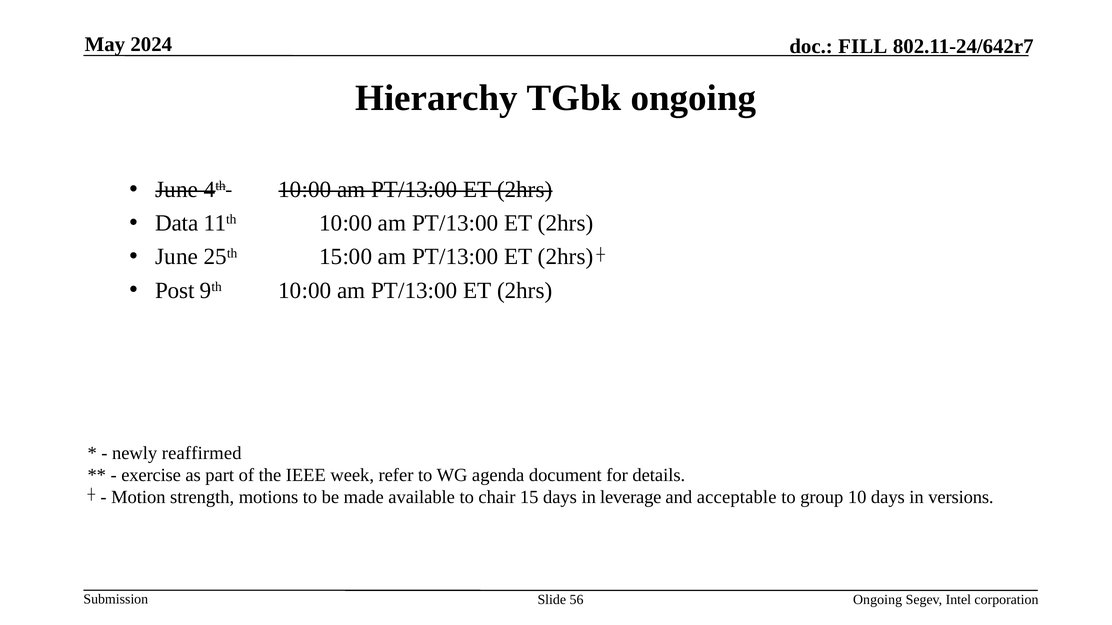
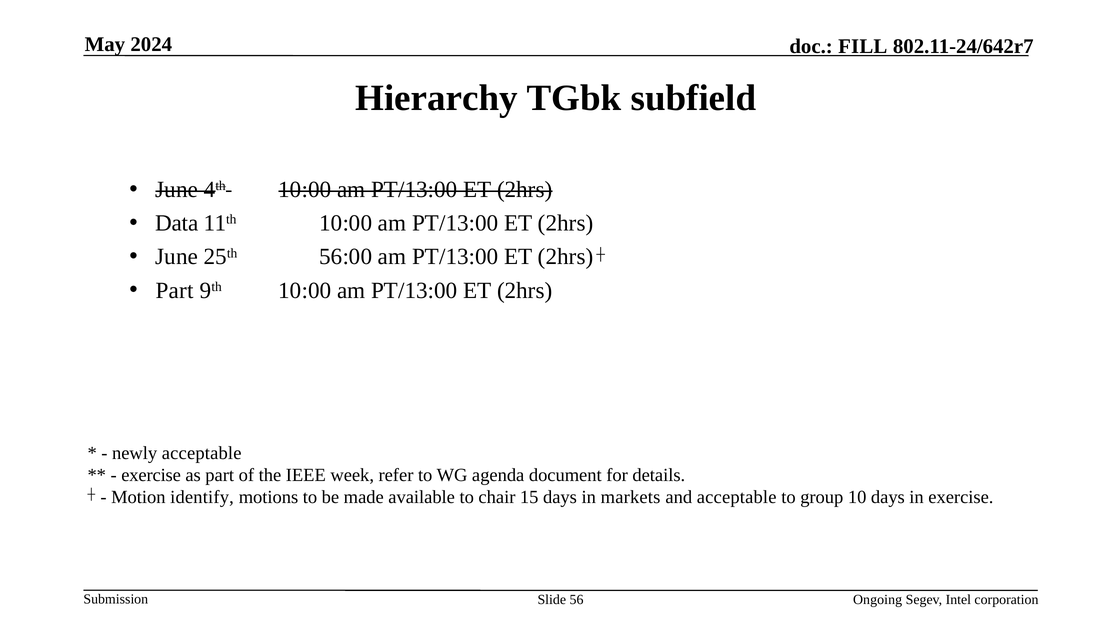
TGbk ongoing: ongoing -> subfield
15:00: 15:00 -> 56:00
Post at (175, 291): Post -> Part
newly reaffirmed: reaffirmed -> acceptable
strength: strength -> identify
leverage: leverage -> markets
in versions: versions -> exercise
